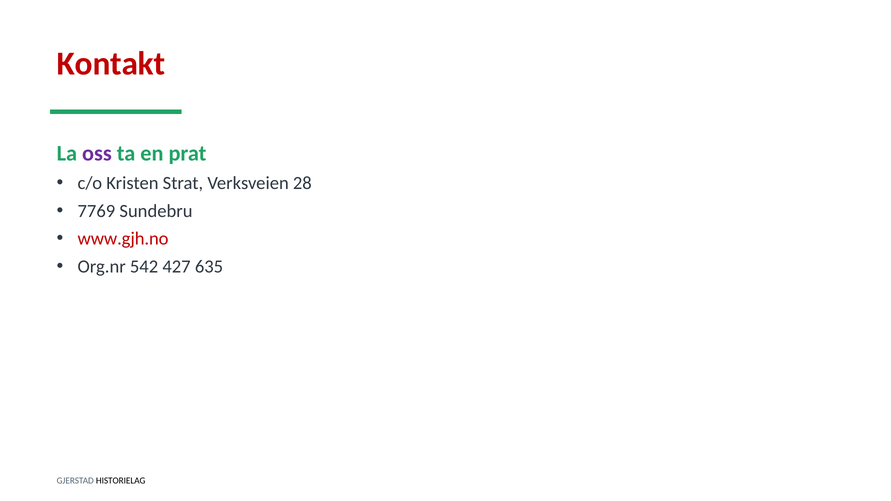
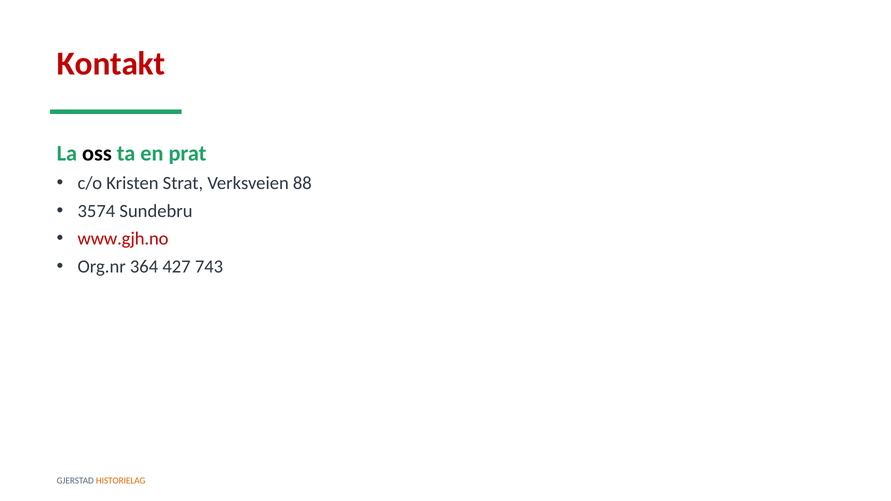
oss colour: purple -> black
28: 28 -> 88
7769: 7769 -> 3574
542: 542 -> 364
635: 635 -> 743
HISTORIELAG colour: black -> orange
